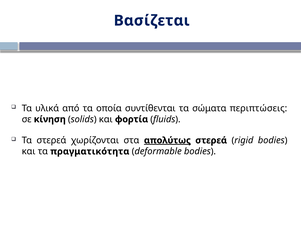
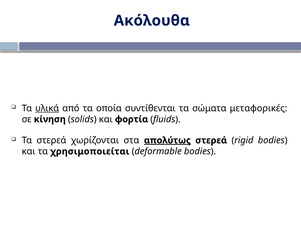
Βασίζεται: Βασίζεται -> Ακόλουθα
υλικά underline: none -> present
περιπτώσεις: περιπτώσεις -> μεταφορικές
πραγματικότητα: πραγματικότητα -> χρησιμοποιείται
